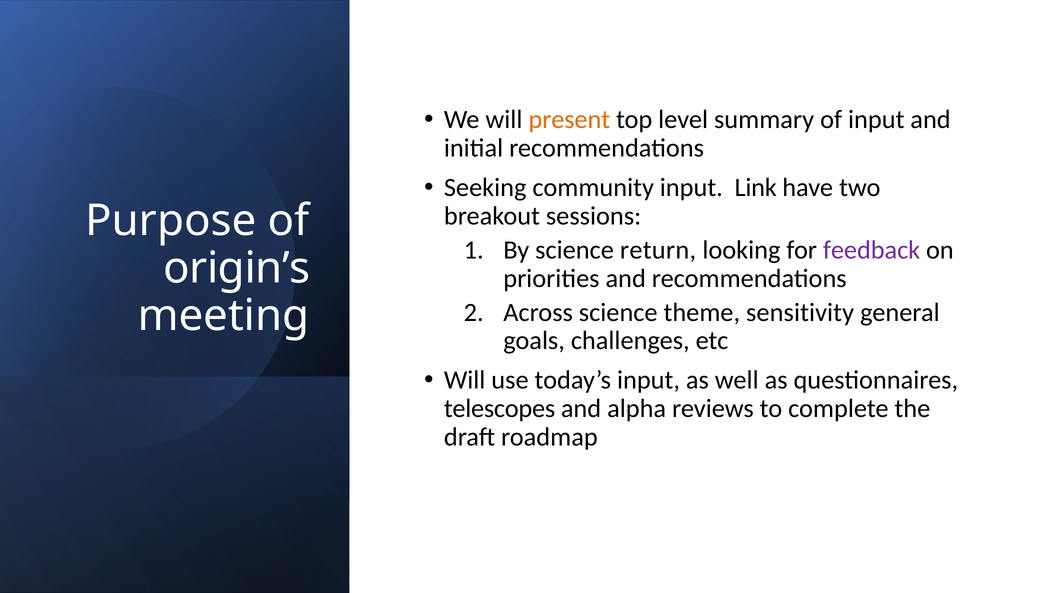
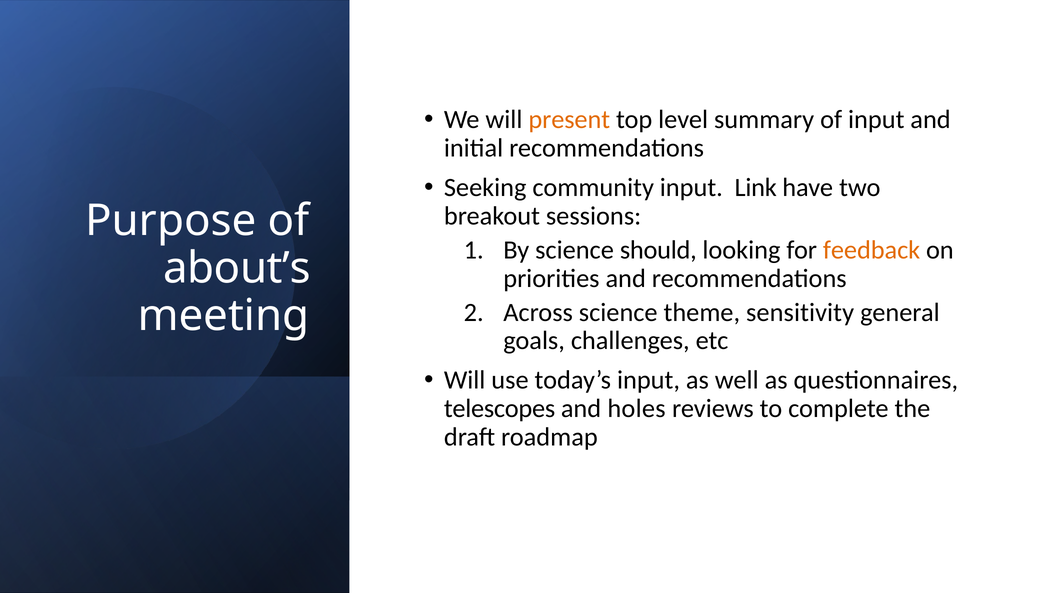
return: return -> should
feedback colour: purple -> orange
origin’s: origin’s -> about’s
alpha: alpha -> holes
